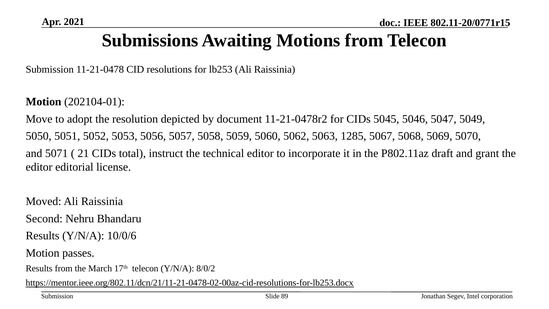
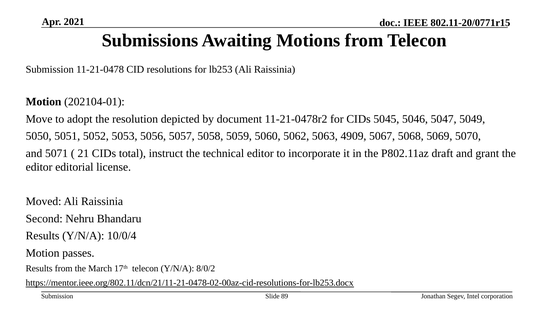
1285: 1285 -> 4909
10/0/6: 10/0/6 -> 10/0/4
